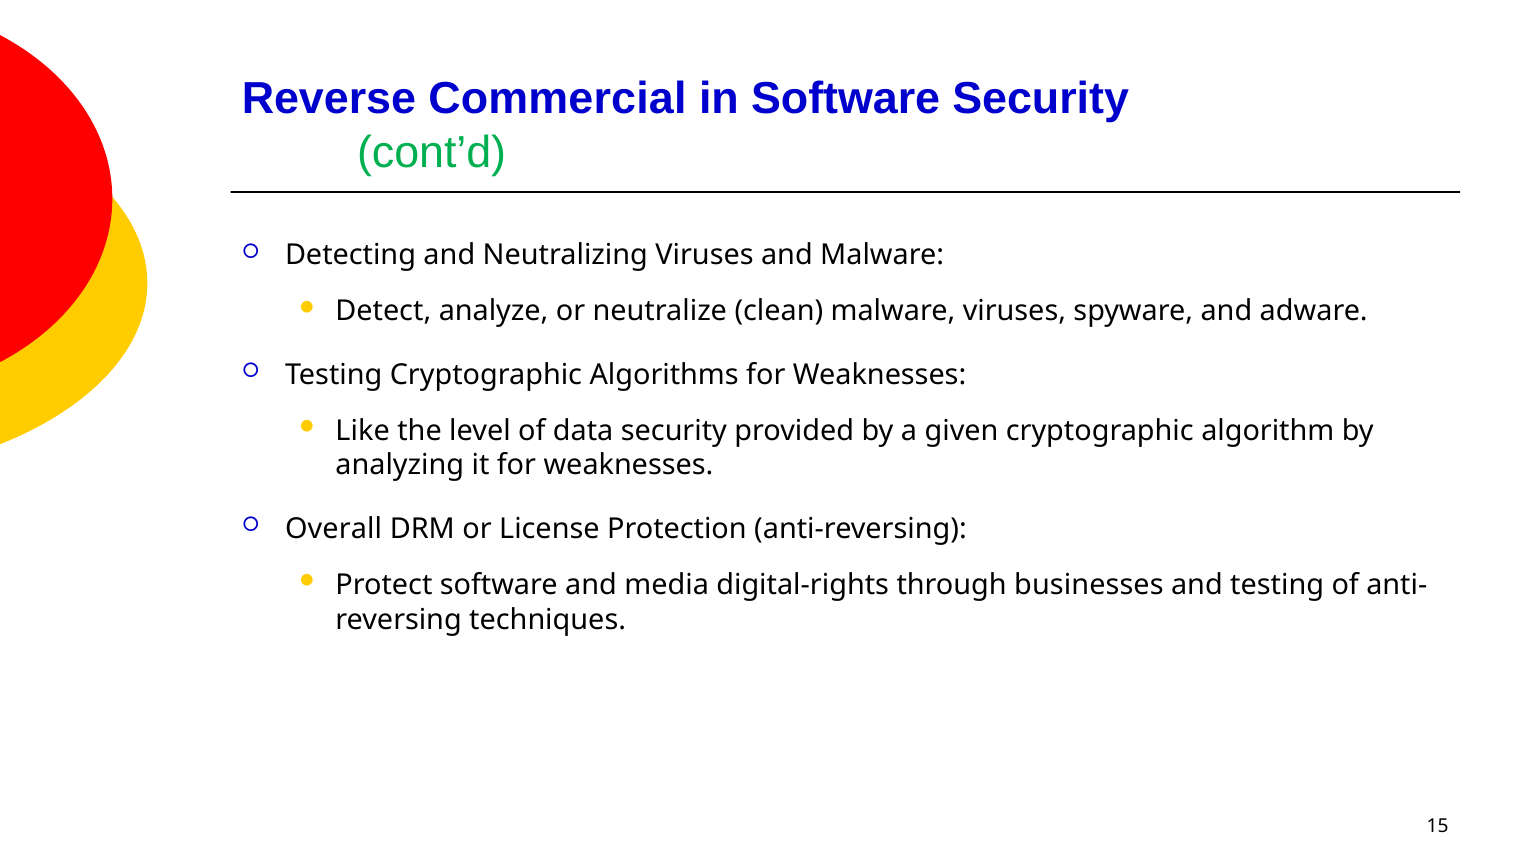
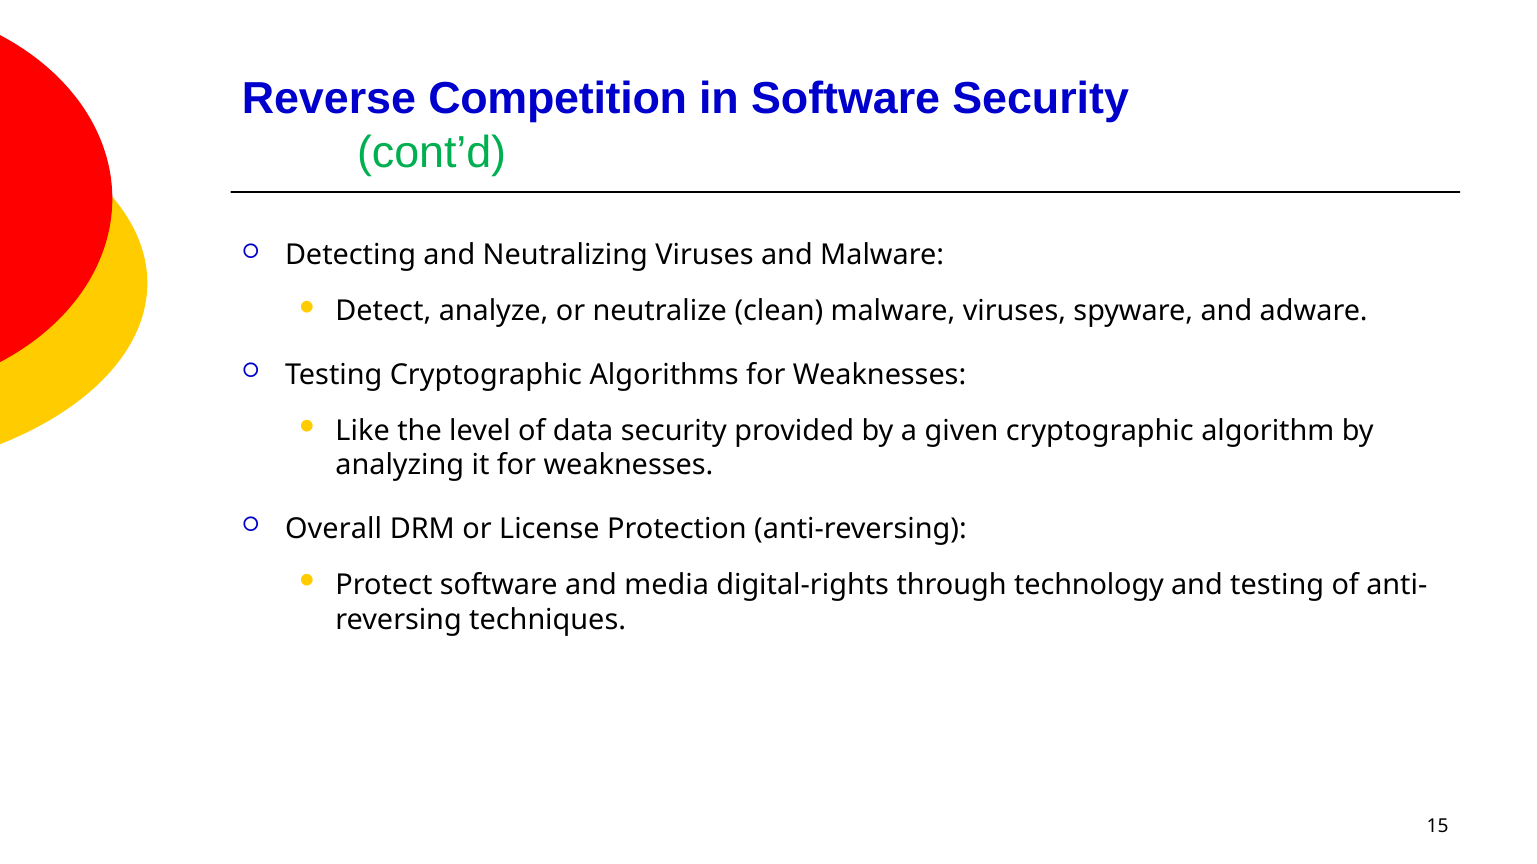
Commercial: Commercial -> Competition
businesses: businesses -> technology
